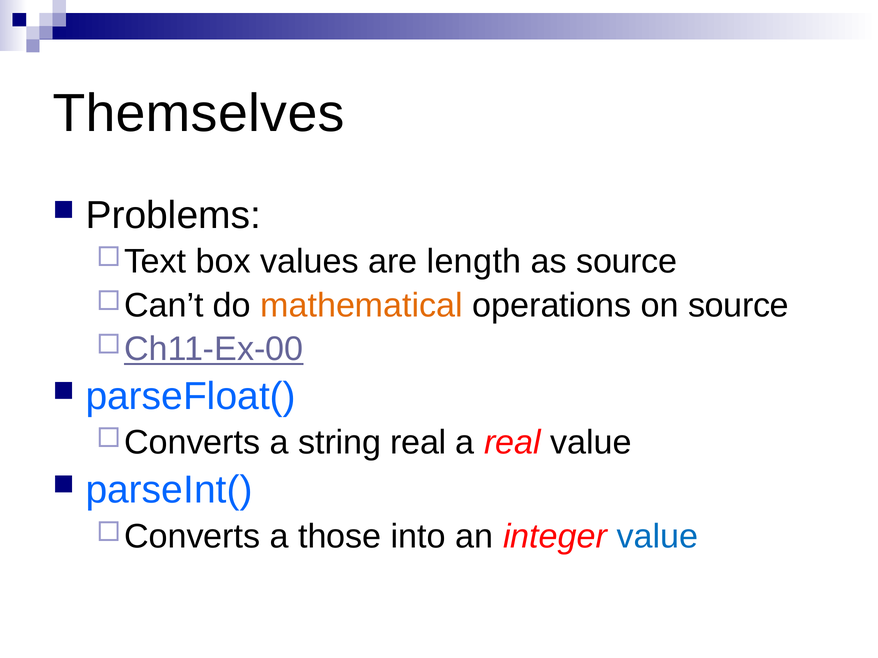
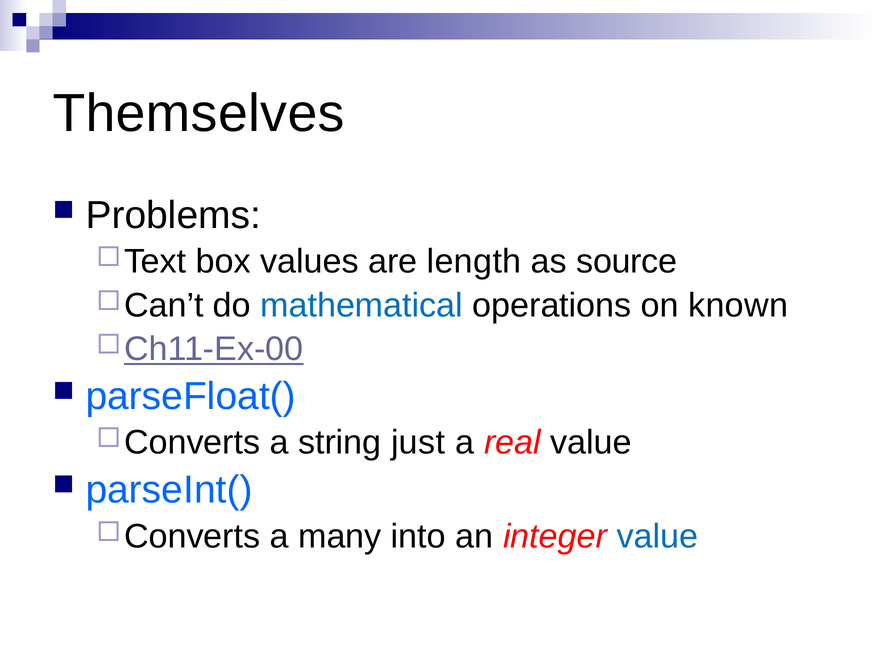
mathematical colour: orange -> blue
on source: source -> known
string real: real -> just
those: those -> many
